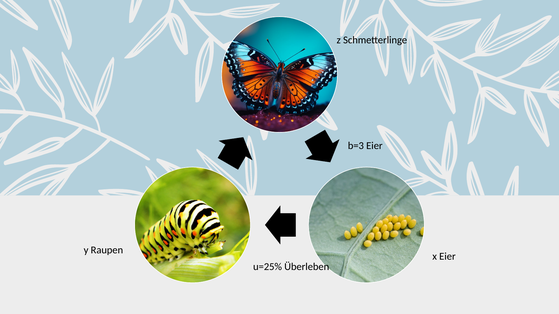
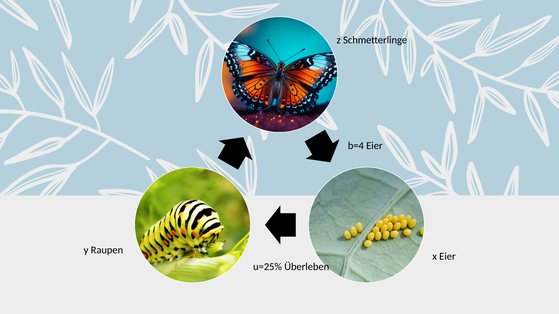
b=3: b=3 -> b=4
